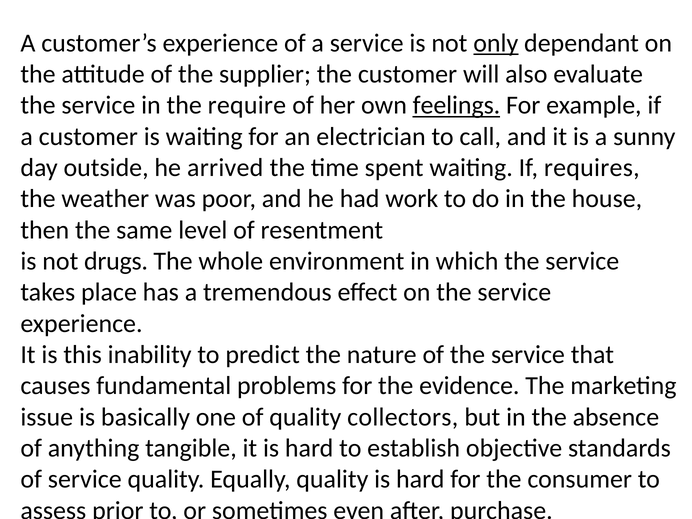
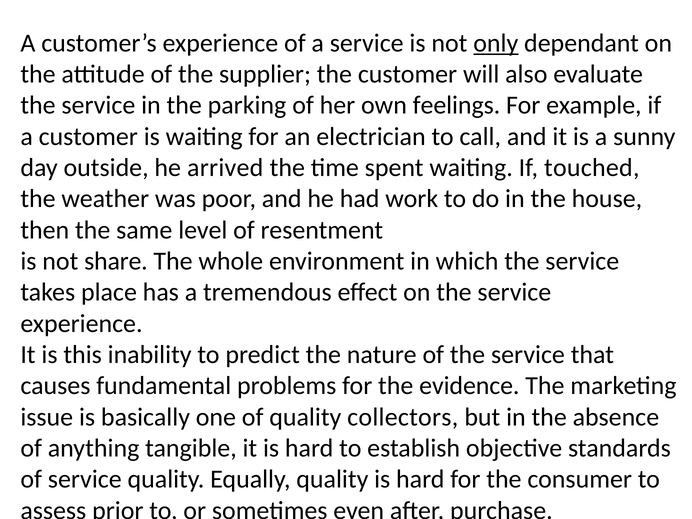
require: require -> parking
feelings underline: present -> none
requires: requires -> touched
drugs: drugs -> share
